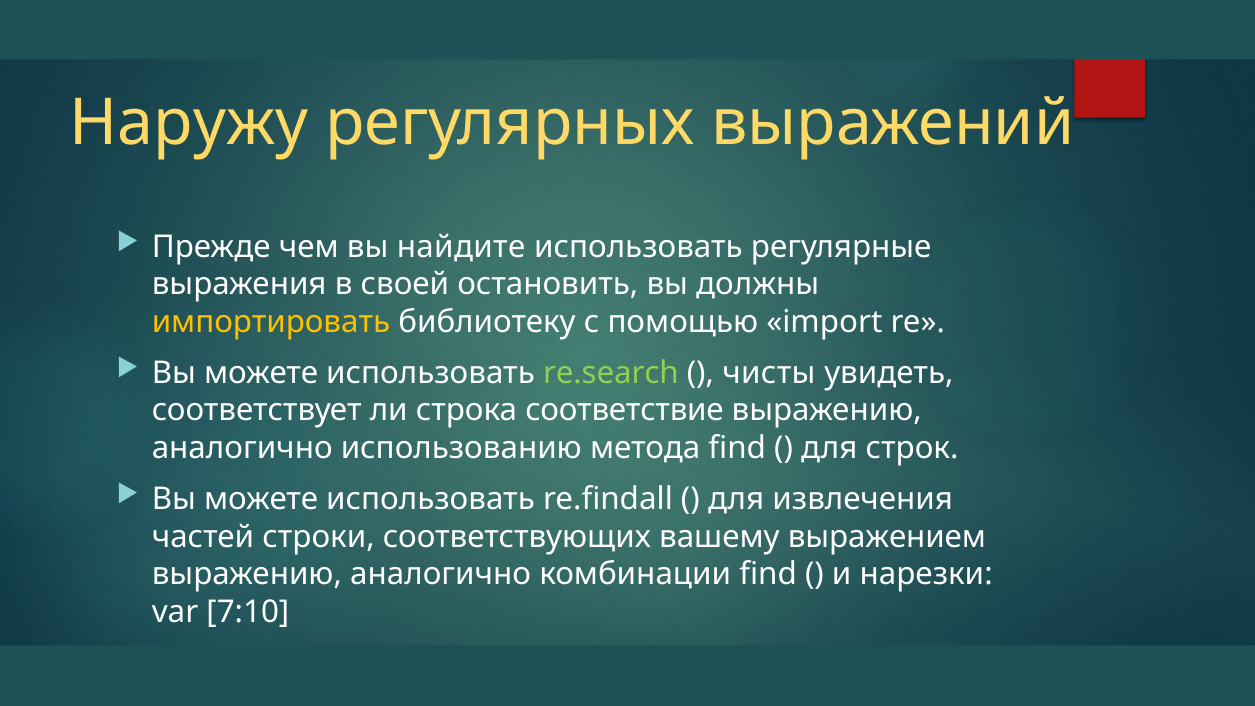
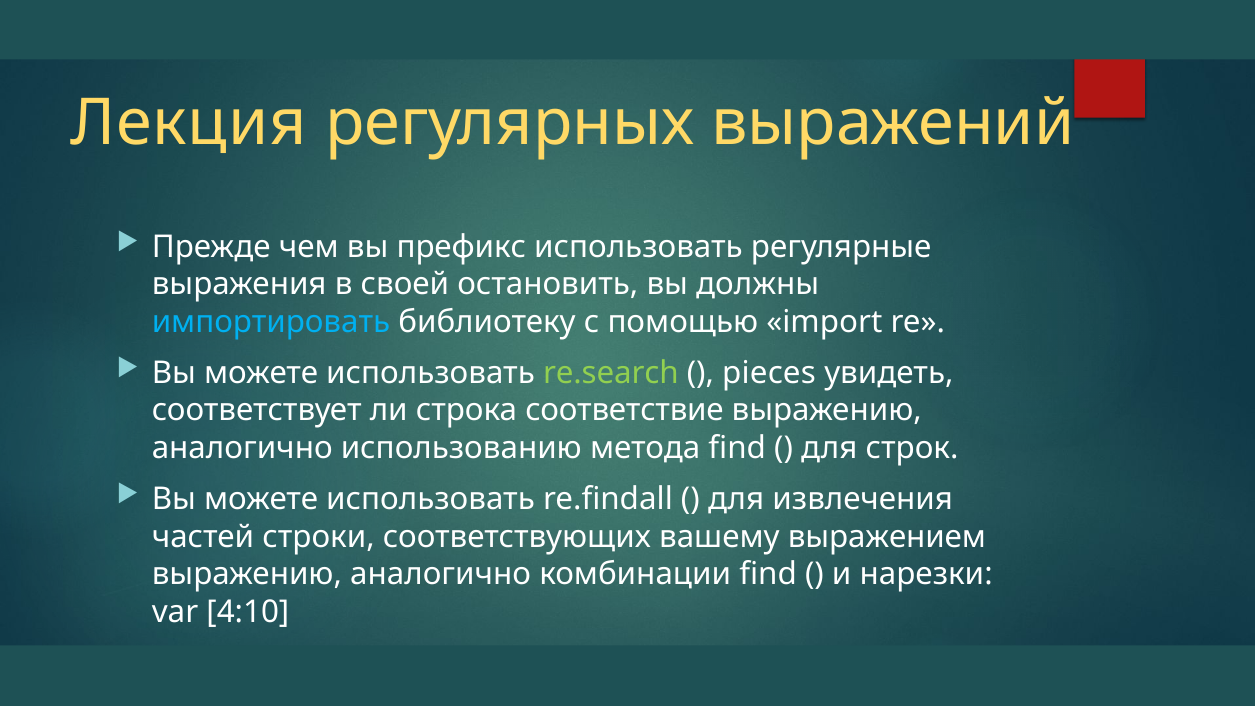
Наружу: Наружу -> Лекция
найдите: найдите -> префикс
импортировать colour: yellow -> light blue
чисты: чисты -> pieces
7:10: 7:10 -> 4:10
